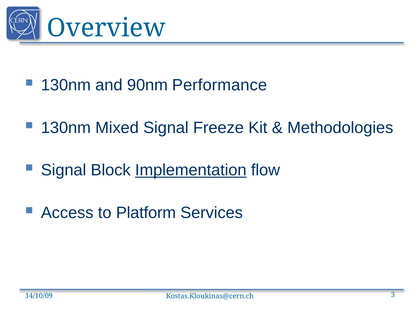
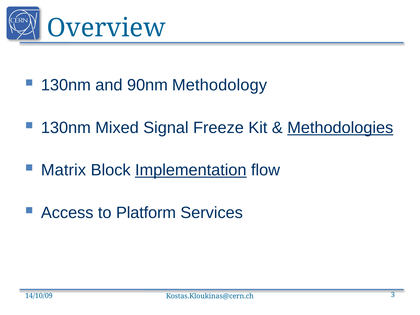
Performance: Performance -> Methodology
Methodologies underline: none -> present
Signal at (64, 170): Signal -> Matrix
